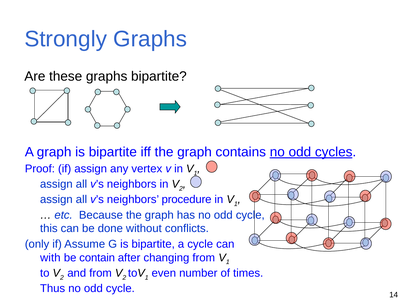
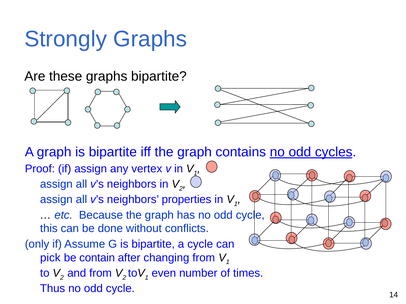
procedure: procedure -> properties
with: with -> pick
